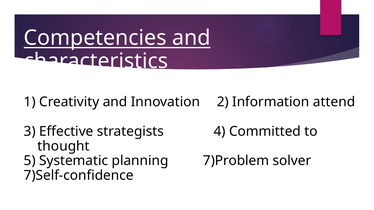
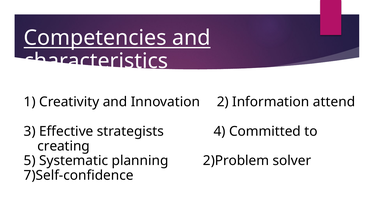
thought: thought -> creating
7)Problem: 7)Problem -> 2)Problem
